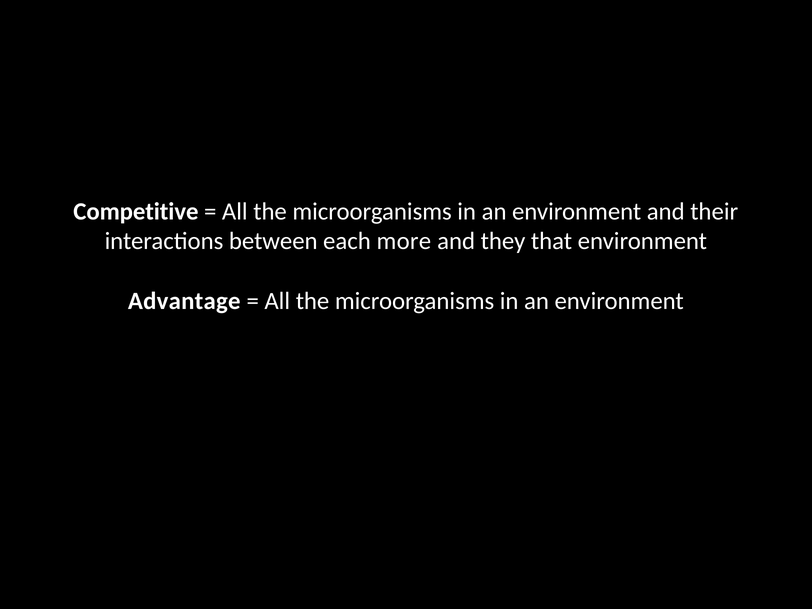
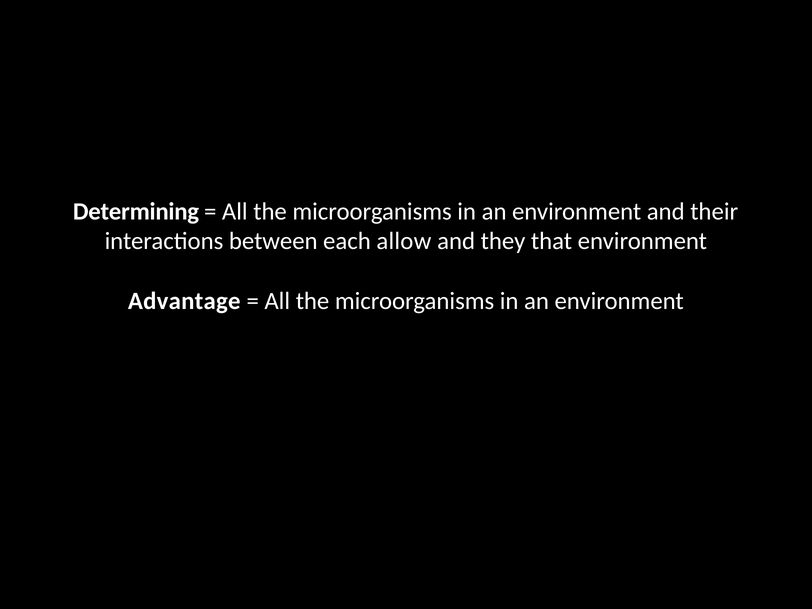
Competitive: Competitive -> Determining
more: more -> allow
